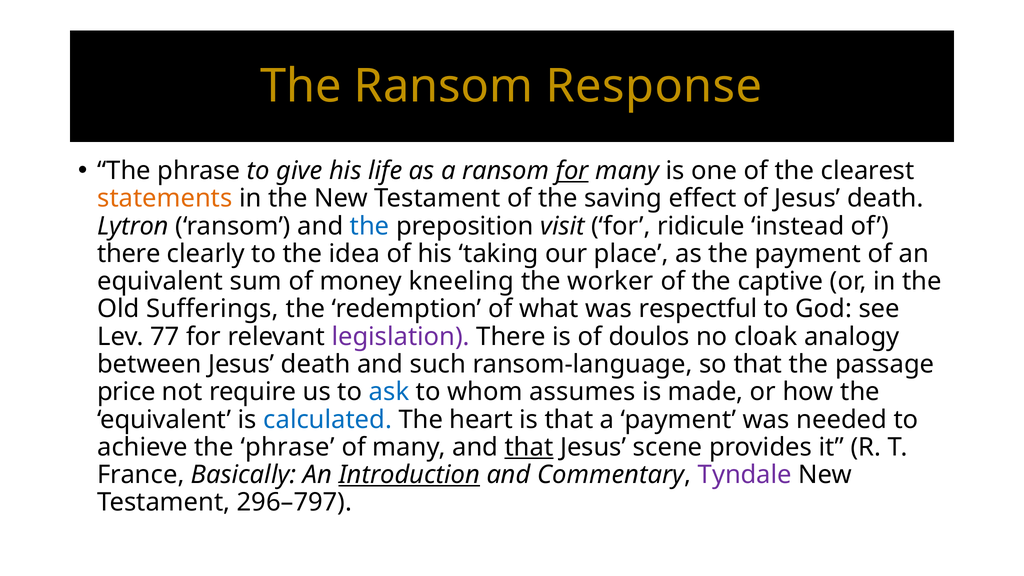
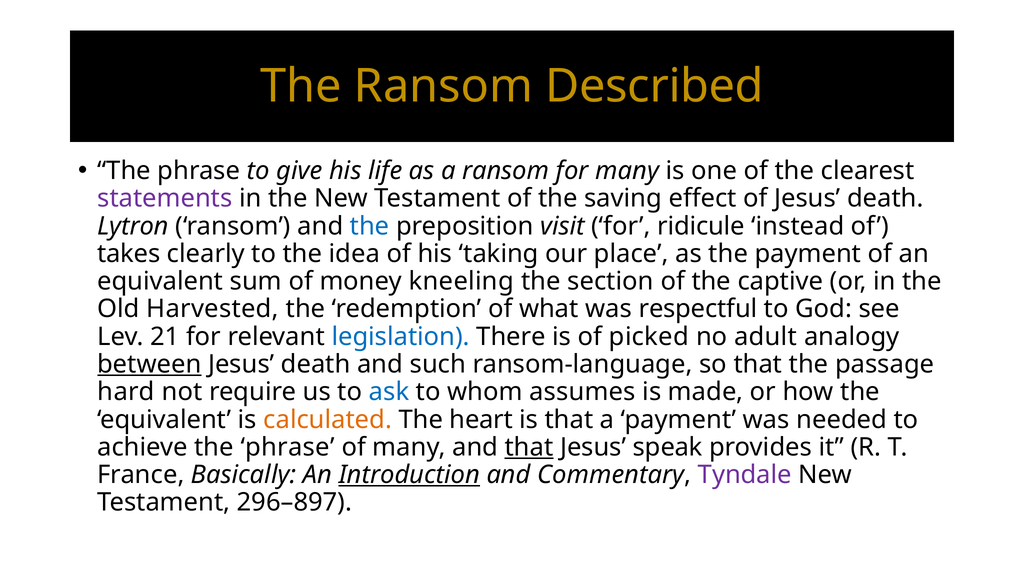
Response: Response -> Described
for at (572, 171) underline: present -> none
statements colour: orange -> purple
there at (129, 254): there -> takes
worker: worker -> section
Sufferings: Sufferings -> Harvested
77: 77 -> 21
legislation colour: purple -> blue
doulos: doulos -> picked
cloak: cloak -> adult
between underline: none -> present
price: price -> hard
calculated colour: blue -> orange
scene: scene -> speak
296–797: 296–797 -> 296–897
